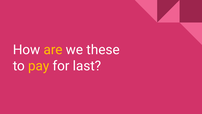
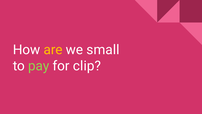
these: these -> small
pay colour: yellow -> light green
last: last -> clip
